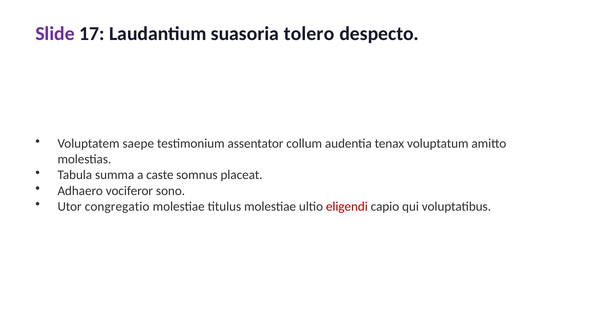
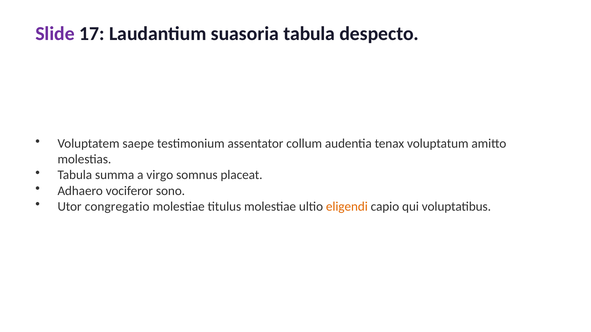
suasoria tolero: tolero -> tabula
caste: caste -> virgo
eligendi colour: red -> orange
